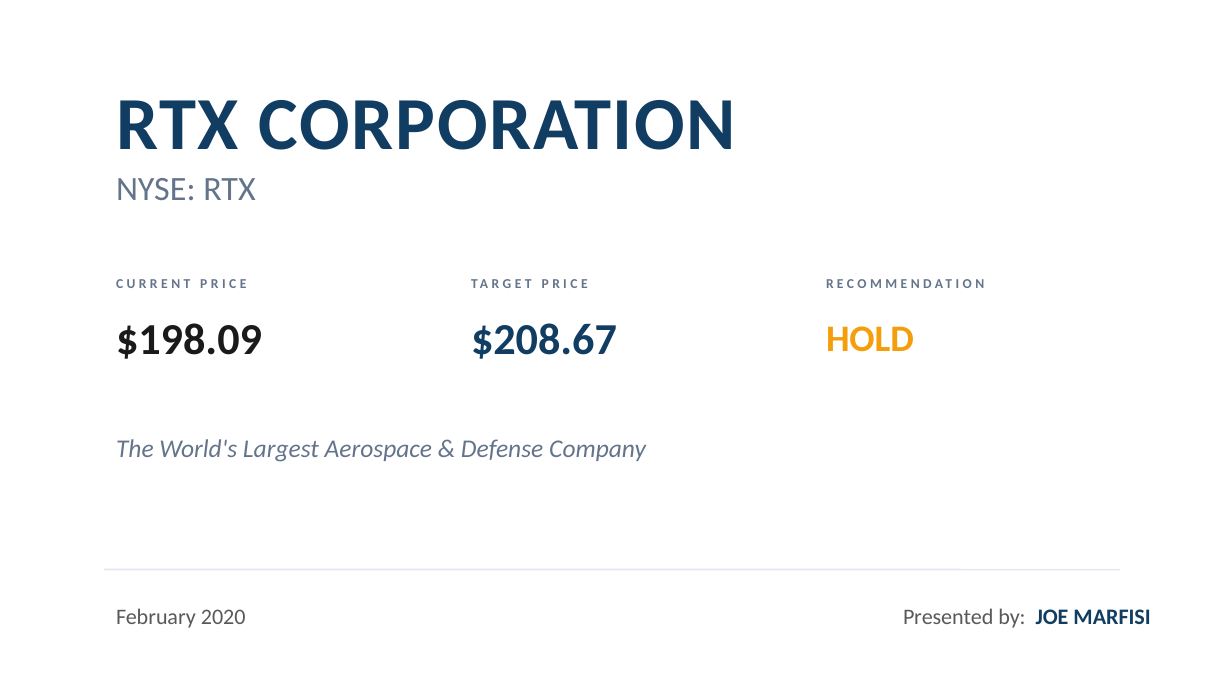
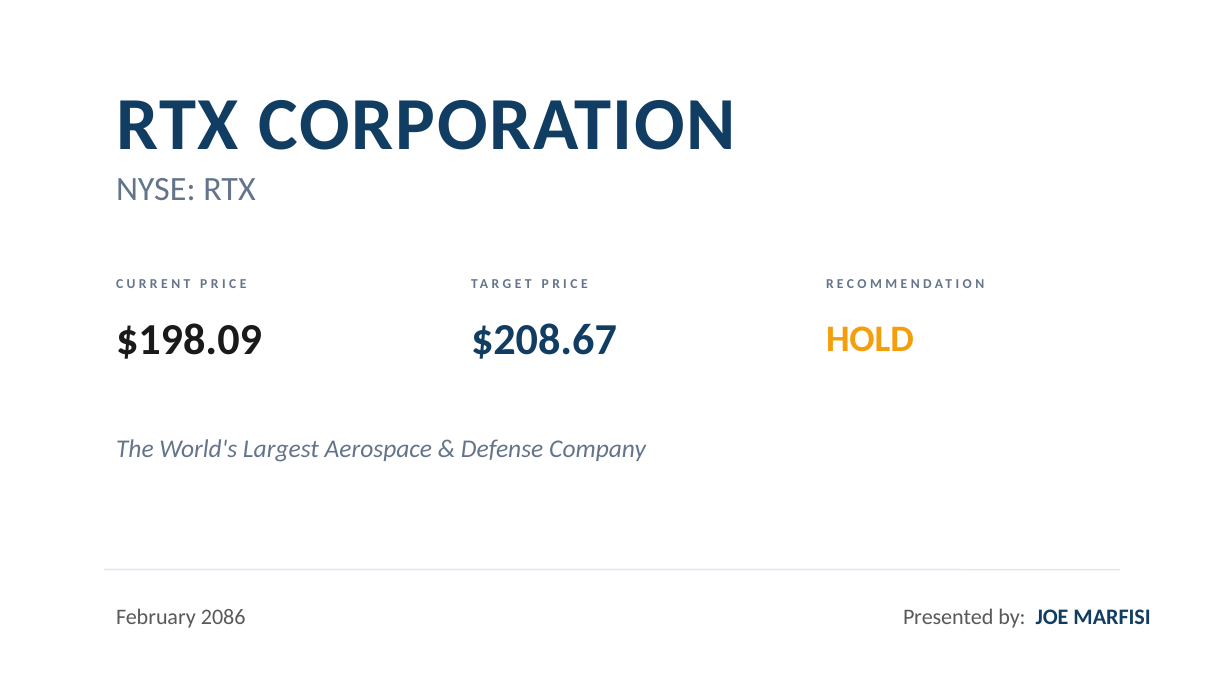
2020: 2020 -> 2086
